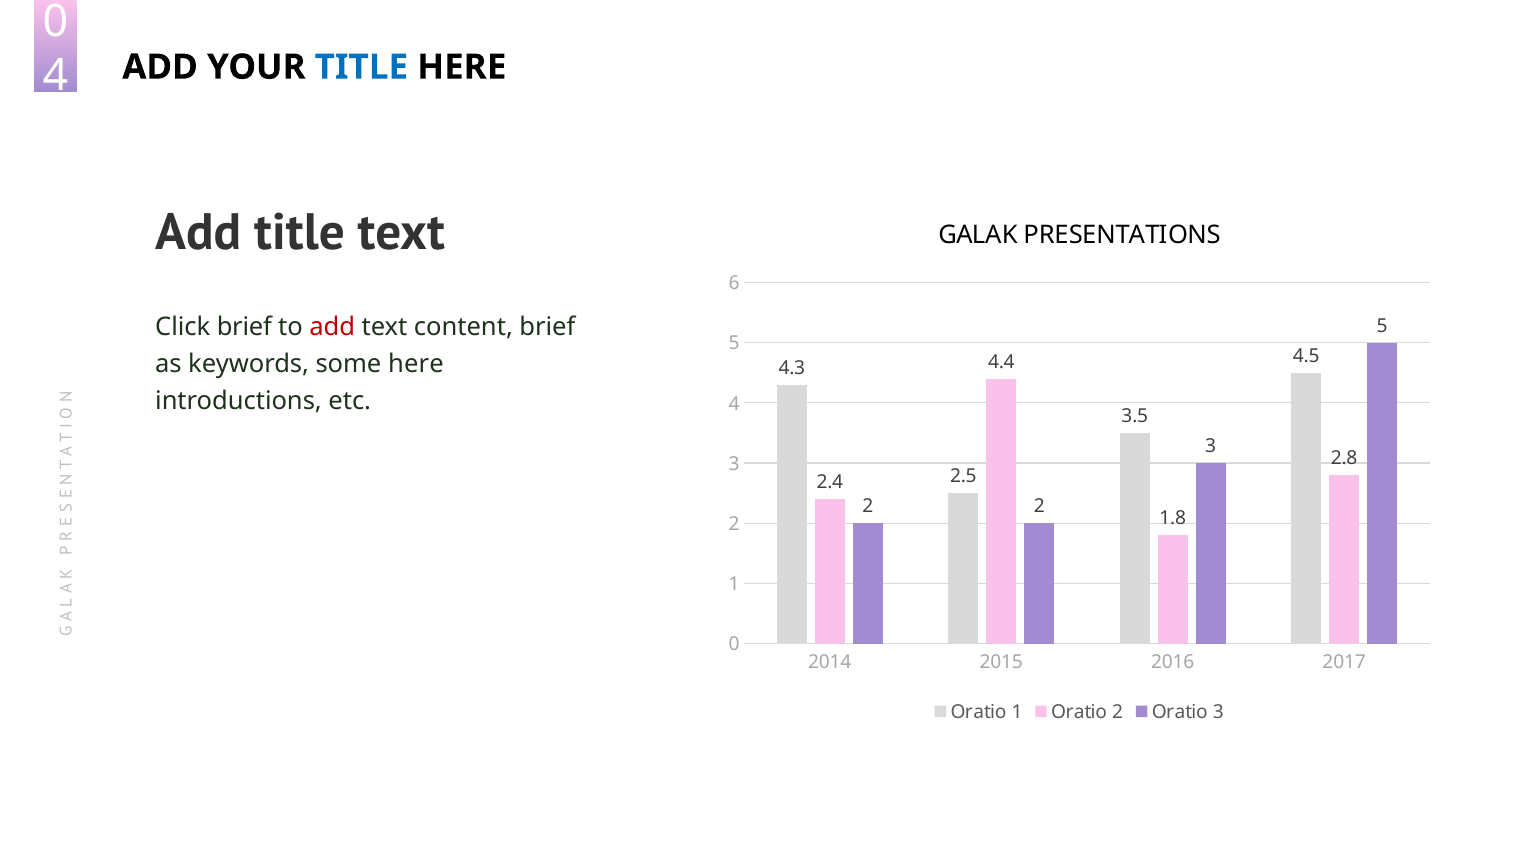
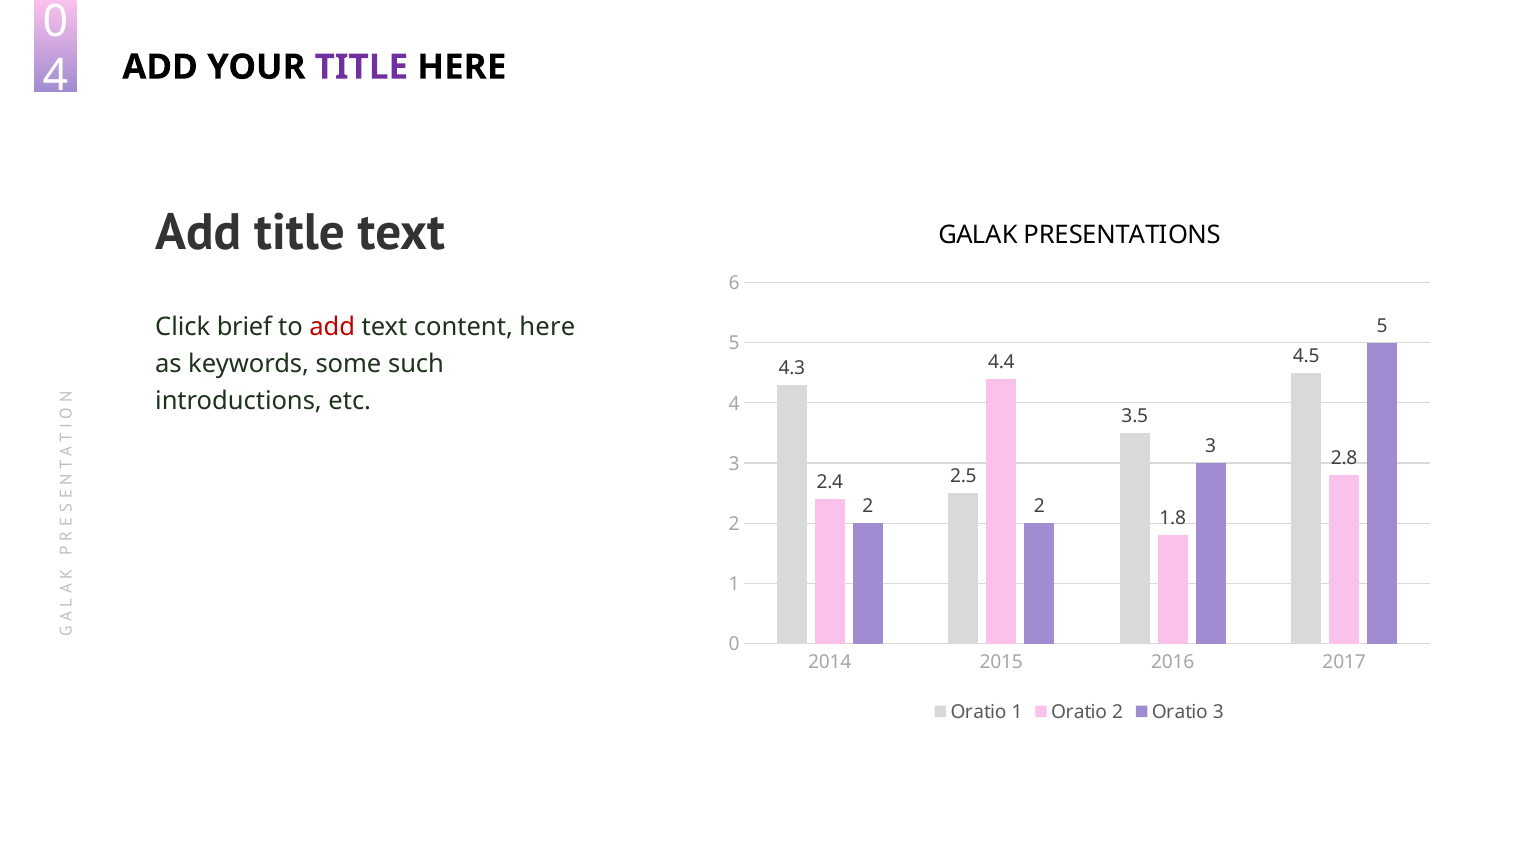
TITLE at (361, 67) colour: blue -> purple
content brief: brief -> here
some here: here -> such
